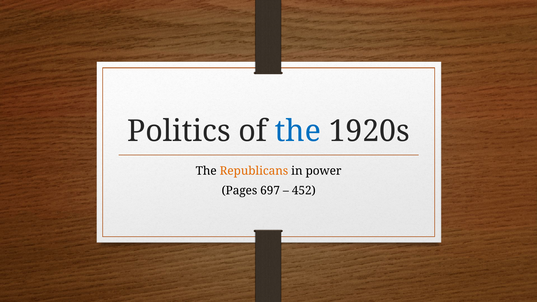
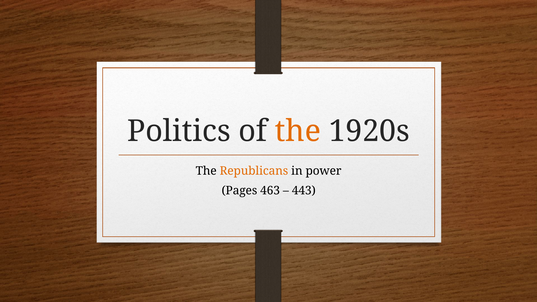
the at (298, 131) colour: blue -> orange
697: 697 -> 463
452: 452 -> 443
